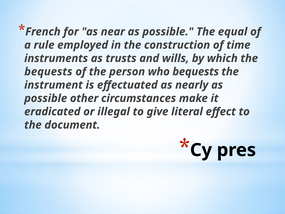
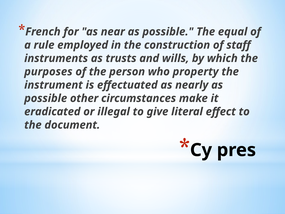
time: time -> staff
bequests at (48, 72): bequests -> purposes
who bequests: bequests -> property
